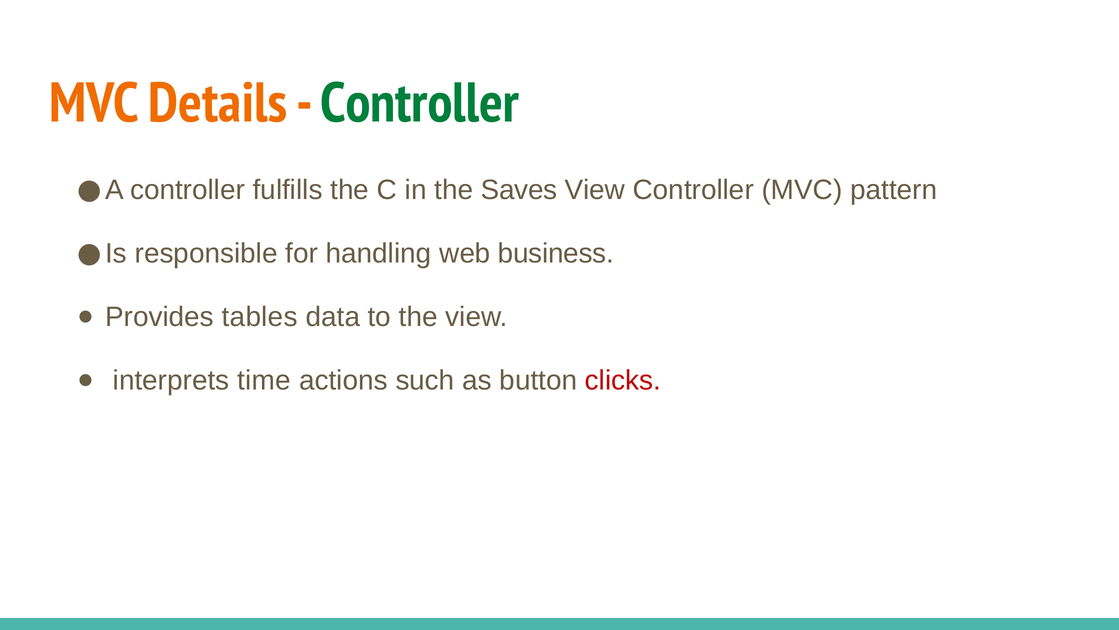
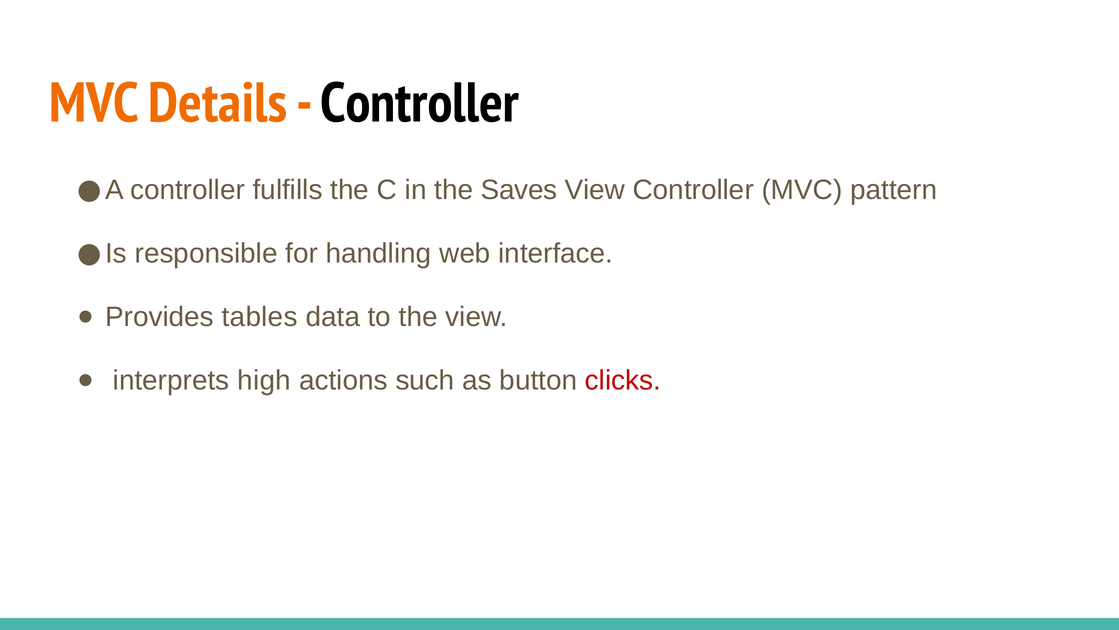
Controller at (420, 103) colour: green -> black
business: business -> interface
time: time -> high
